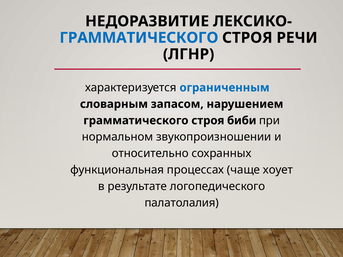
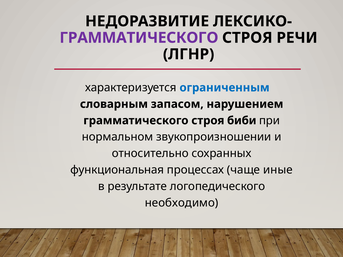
ГРАММАТИЧЕСКОГО at (139, 38) colour: blue -> purple
хоует: хоует -> иные
палатолалия: палатолалия -> необходимо
